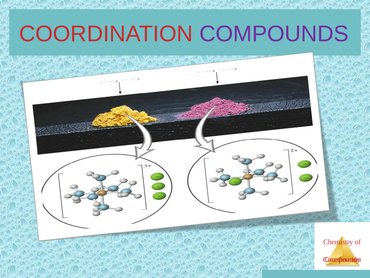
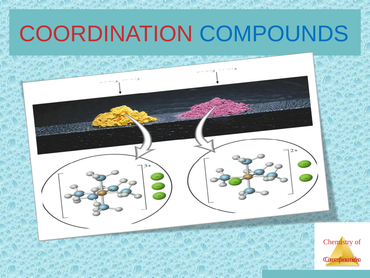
COMPOUNDS at (274, 34) colour: purple -> blue
